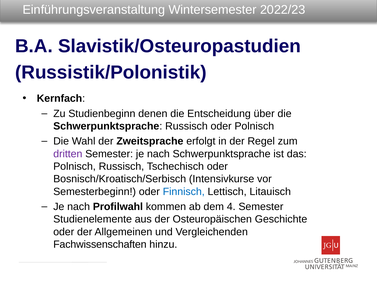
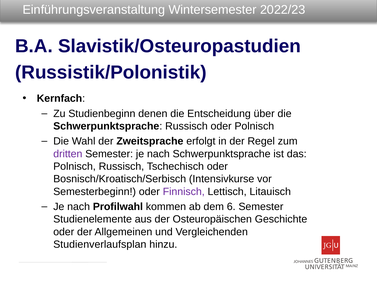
Finnisch colour: blue -> purple
4: 4 -> 6
Fachwissenschaften: Fachwissenschaften -> Studienverlaufsplan
